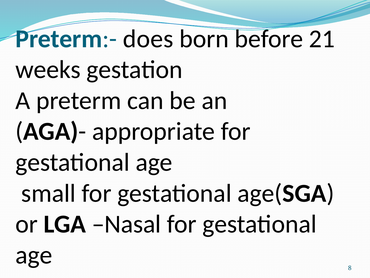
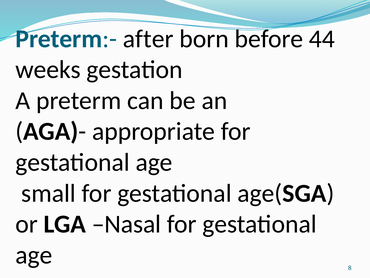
does: does -> after
21: 21 -> 44
